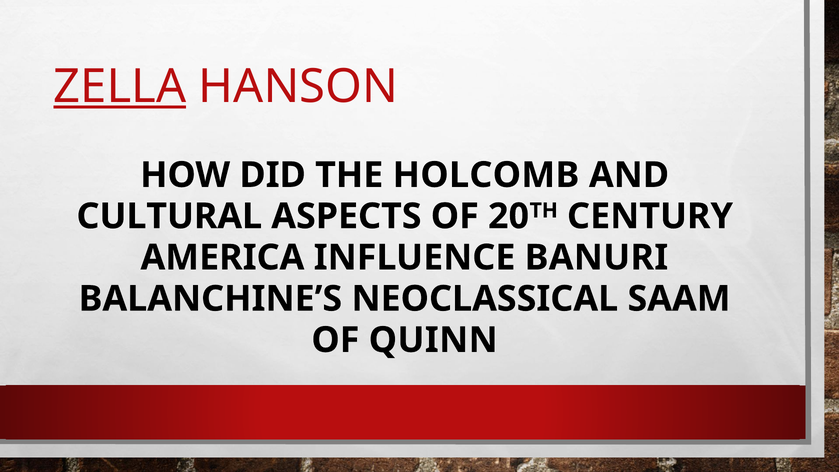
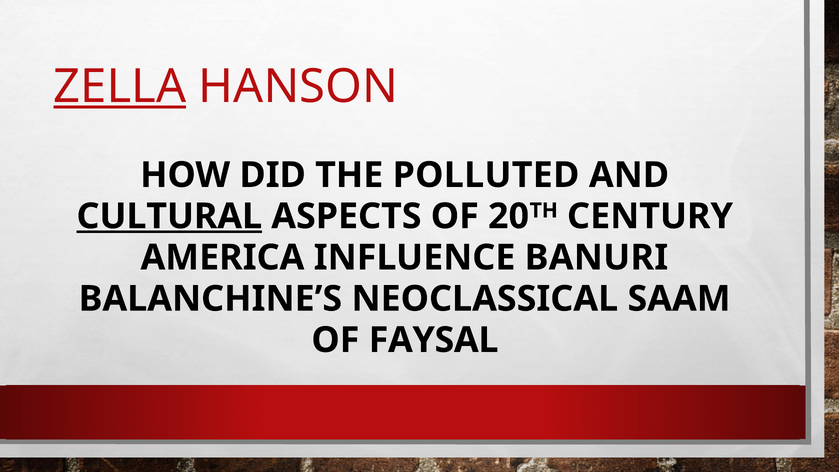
HOLCOMB: HOLCOMB -> POLLUTED
CULTURAL underline: none -> present
QUINN: QUINN -> FAYSAL
